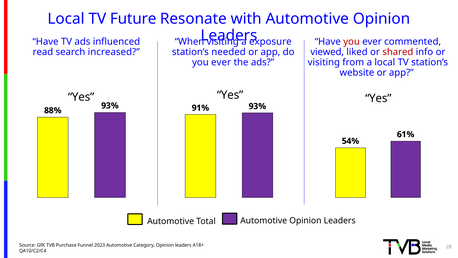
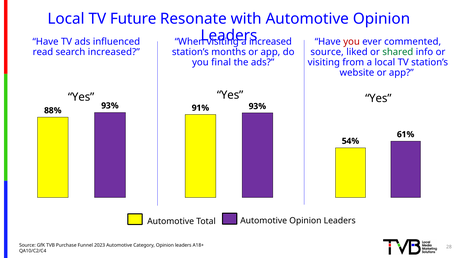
exposure at (270, 42): exposure -> increased
needed: needed -> months
viewed at (327, 52): viewed -> source
shared colour: red -> green
ever at (221, 62): ever -> final
